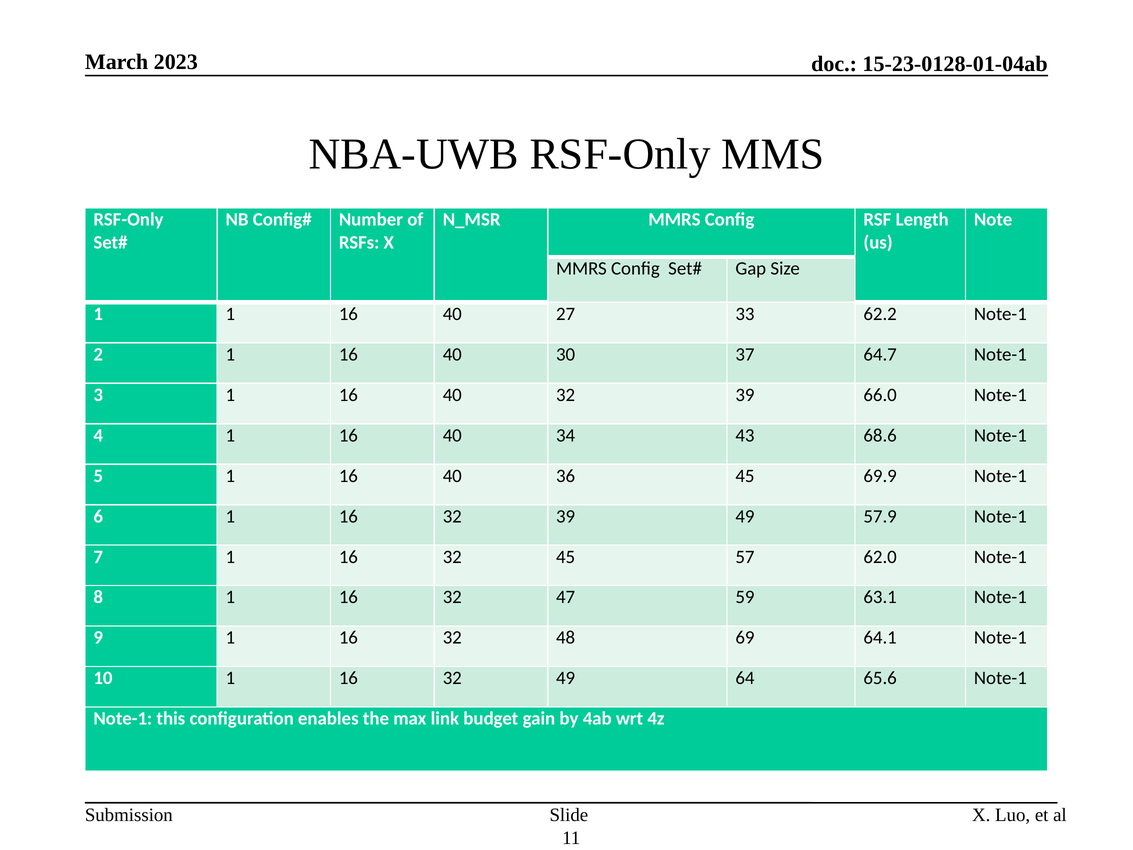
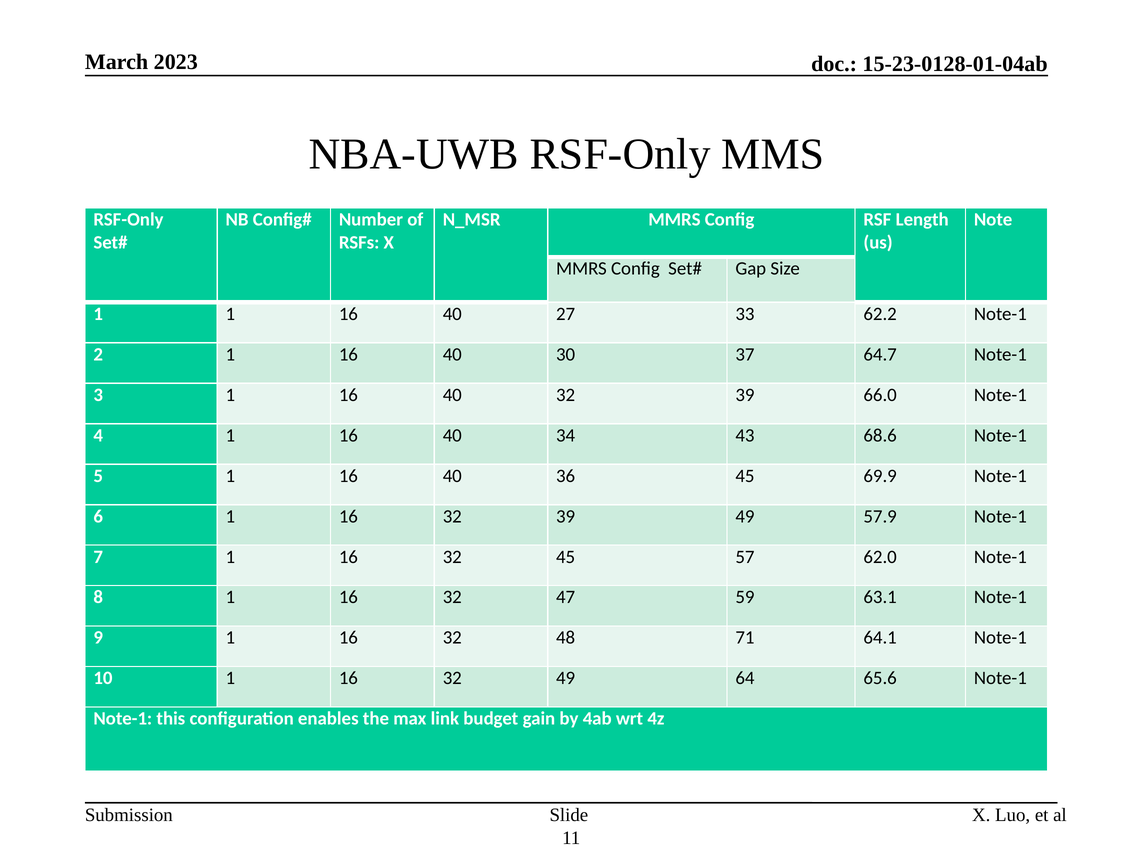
69: 69 -> 71
